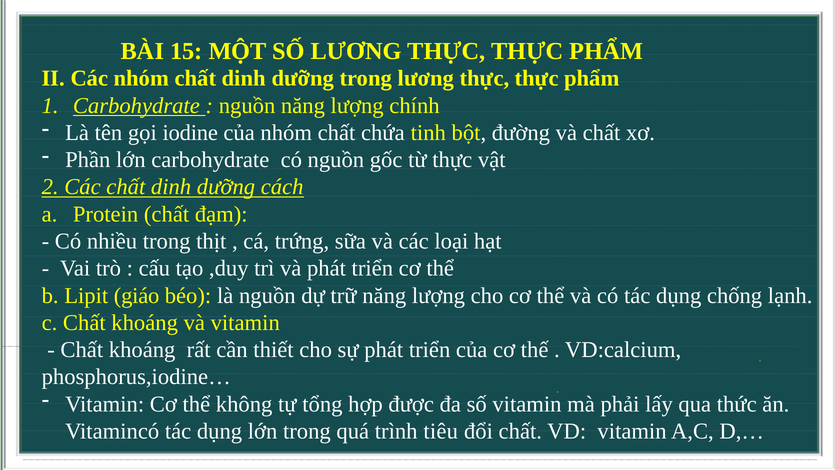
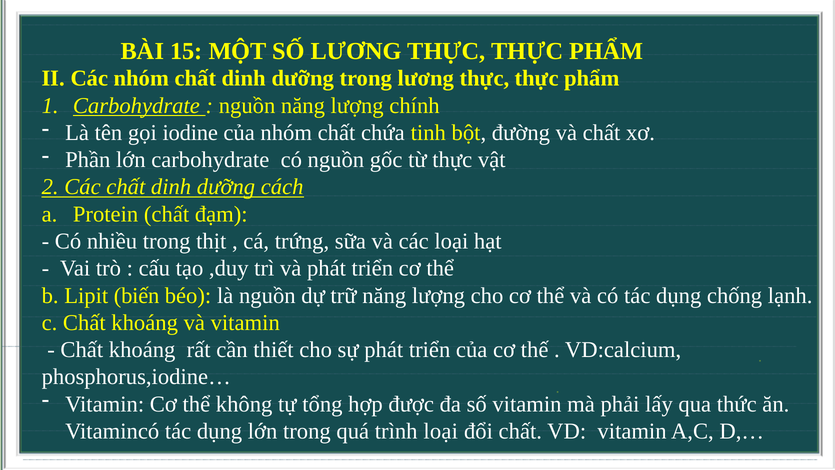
giáo: giáo -> biến
trình tiêu: tiêu -> loại
